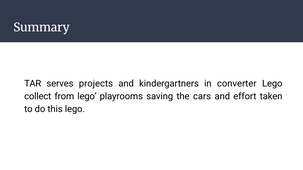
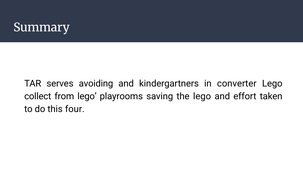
projects: projects -> avoiding
the cars: cars -> lego
this lego: lego -> four
